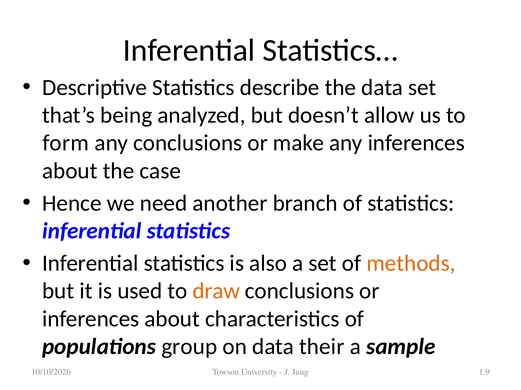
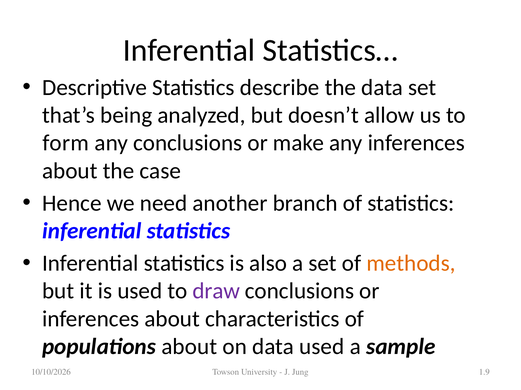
draw colour: orange -> purple
populations group: group -> about
data their: their -> used
